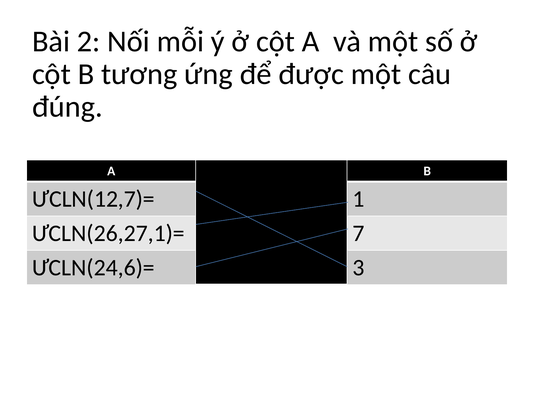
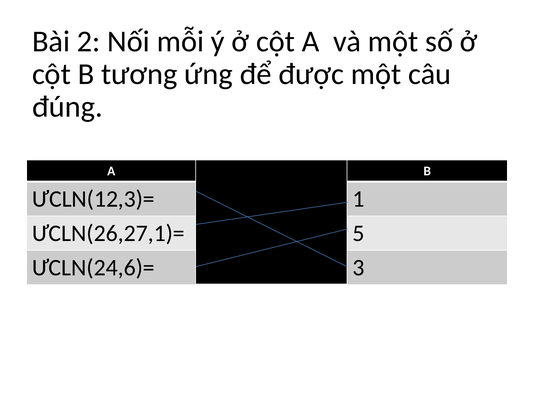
ƯCLN(12,7)=: ƯCLN(12,7)= -> ƯCLN(12,3)=
7: 7 -> 5
